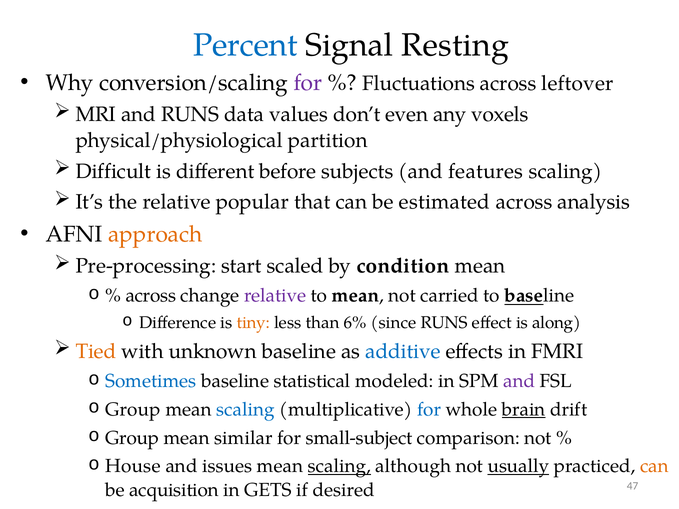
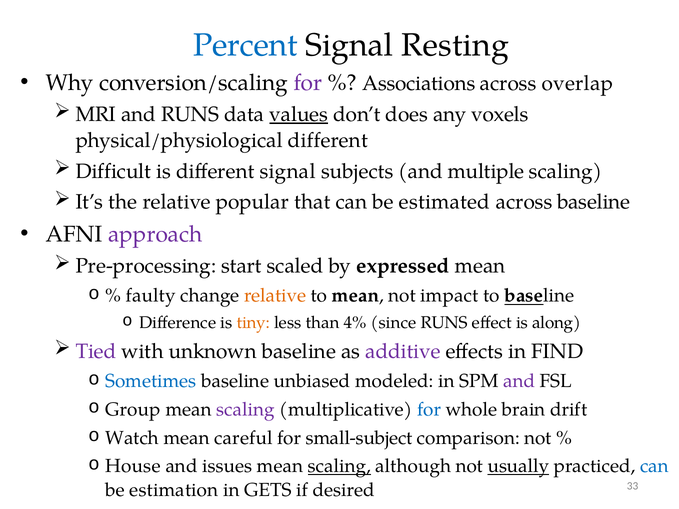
Fluctuations: Fluctuations -> Associations
leftover: leftover -> overlap
values underline: none -> present
even: even -> does
physical/physiological partition: partition -> different
different before: before -> signal
features: features -> multiple
across analysis: analysis -> baseline
approach colour: orange -> purple
condition: condition -> expressed
across at (151, 296): across -> faulty
relative at (275, 296) colour: purple -> orange
carried: carried -> impact
6%: 6% -> 4%
Tied colour: orange -> purple
additive colour: blue -> purple
FMRI: FMRI -> FIND
statistical: statistical -> unbiased
scaling at (246, 410) colour: blue -> purple
brain underline: present -> none
Group at (132, 438): Group -> Watch
similar: similar -> careful
can at (654, 466) colour: orange -> blue
acquisition: acquisition -> estimation
47: 47 -> 33
